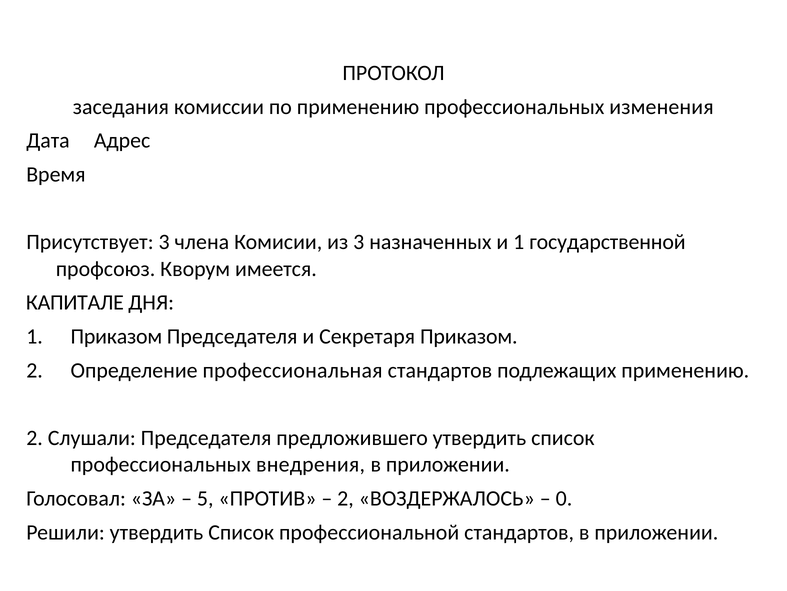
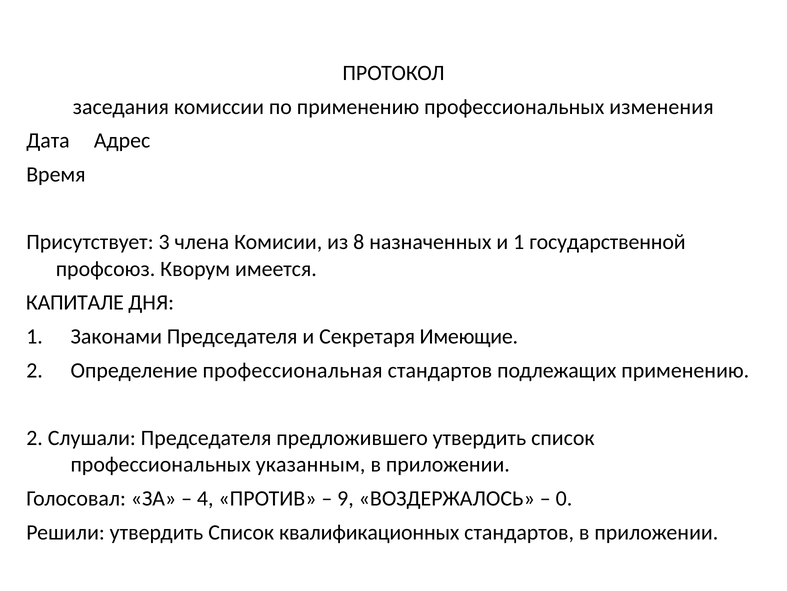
из 3: 3 -> 8
1 Приказом: Приказом -> Законами
Секретаря Приказом: Приказом -> Имеющие
внедрения: внедрения -> указанным
5: 5 -> 4
2 at (345, 498): 2 -> 9
профессиональной: профессиональной -> квалификационных
